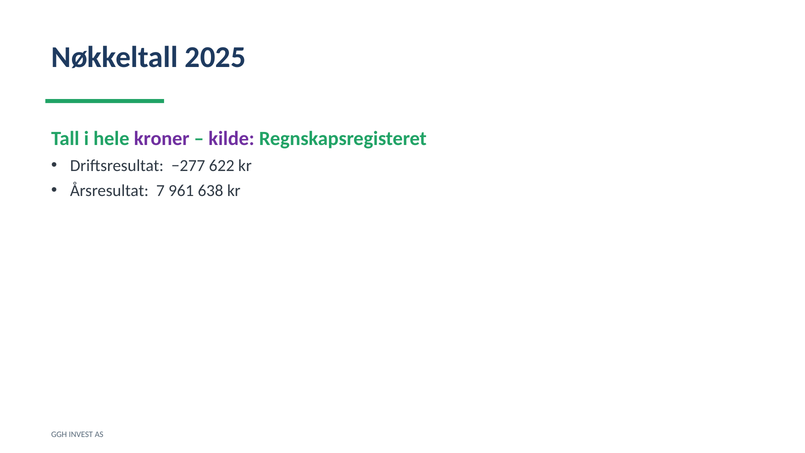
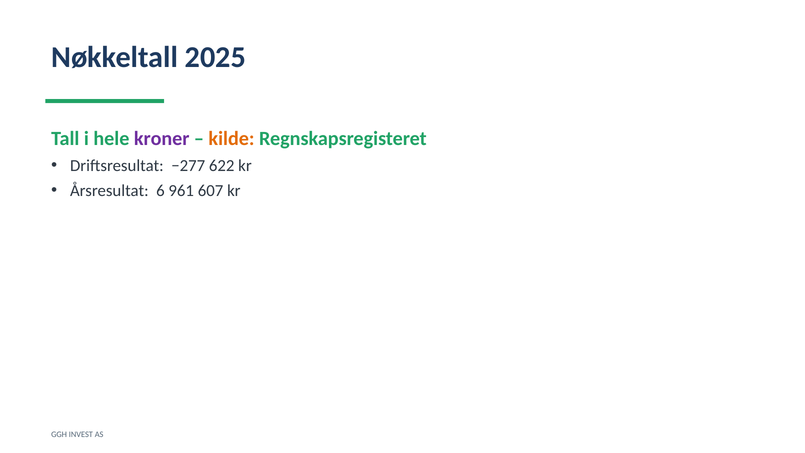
kilde colour: purple -> orange
7: 7 -> 6
638: 638 -> 607
